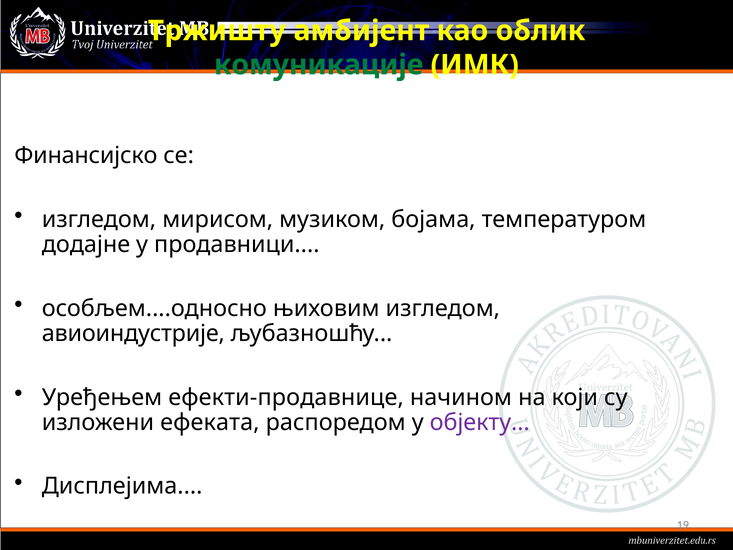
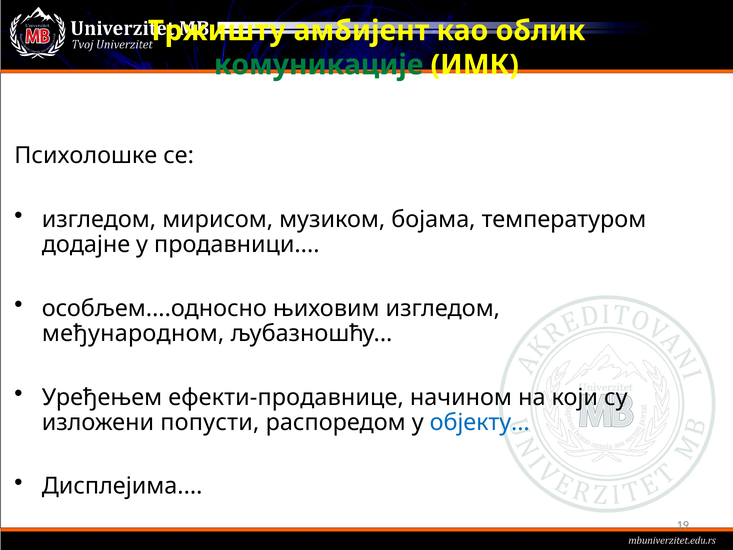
Финансијско: Финансијско -> Психолошке
авиоиндустрије: авиоиндустрије -> међународном
ефеката: ефеката -> попусти
објекту colour: purple -> blue
